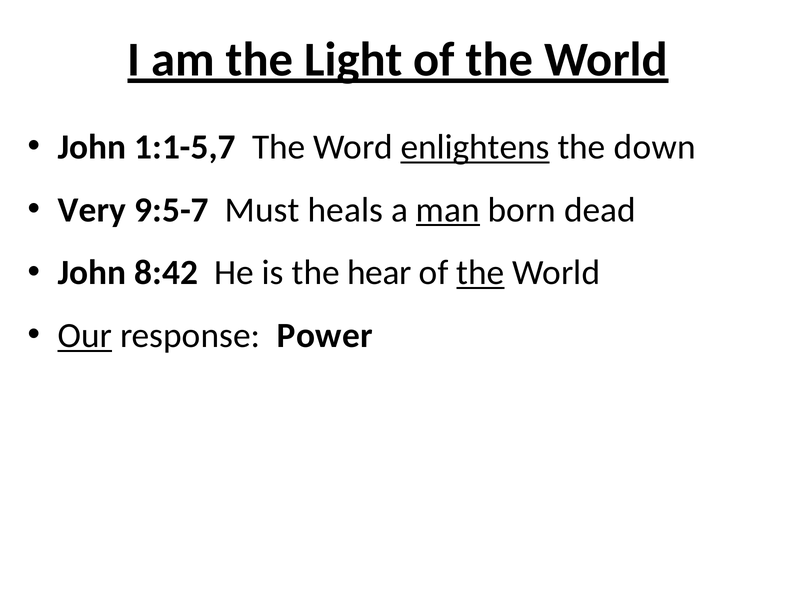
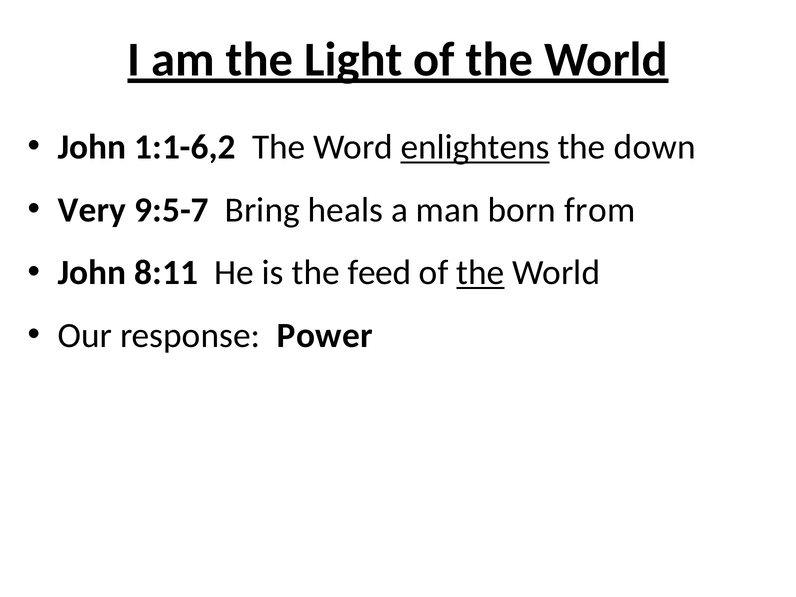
1:1-5,7: 1:1-5,7 -> 1:1-6,2
Must: Must -> Bring
man underline: present -> none
dead: dead -> from
8:42: 8:42 -> 8:11
hear: hear -> feed
Our underline: present -> none
